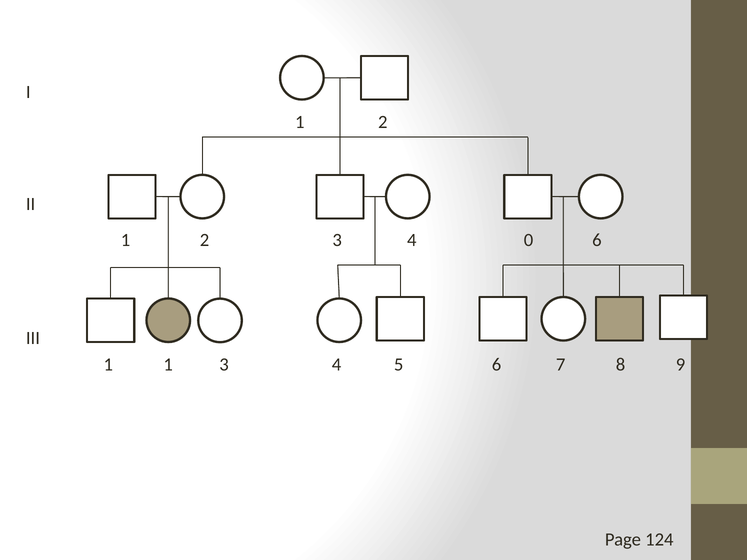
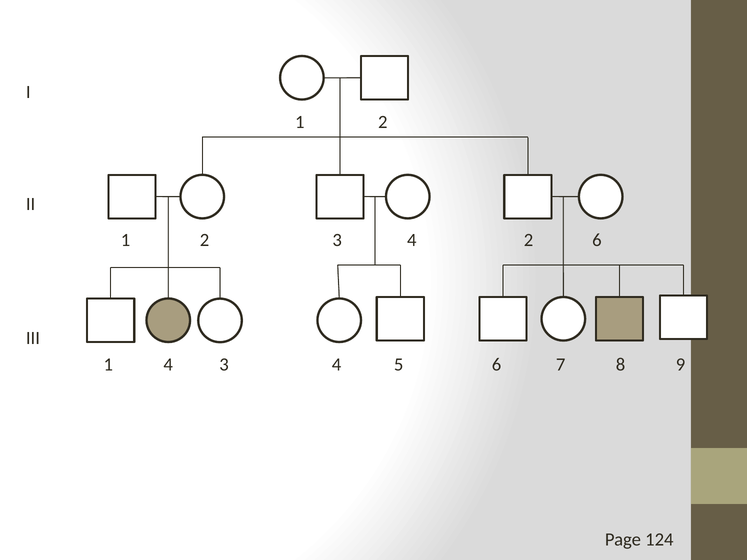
4 0: 0 -> 2
1 1: 1 -> 4
